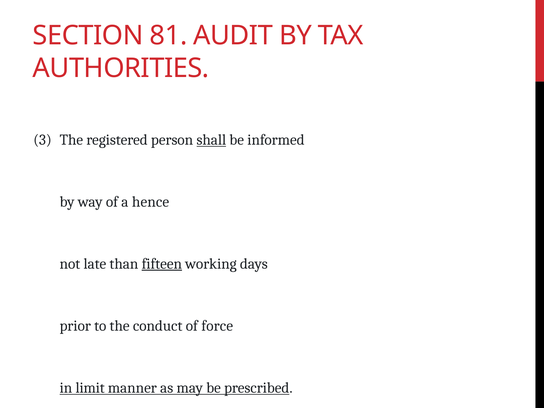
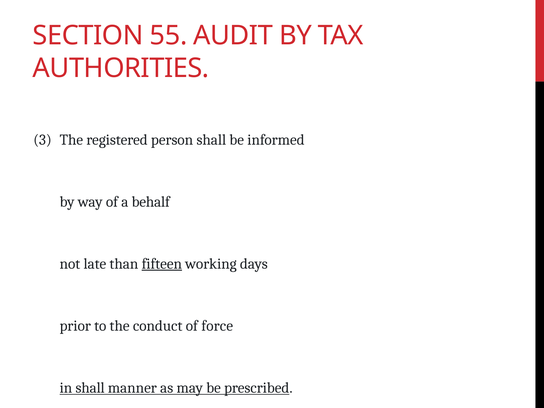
81: 81 -> 55
shall at (211, 140) underline: present -> none
hence: hence -> behalf
in limit: limit -> shall
